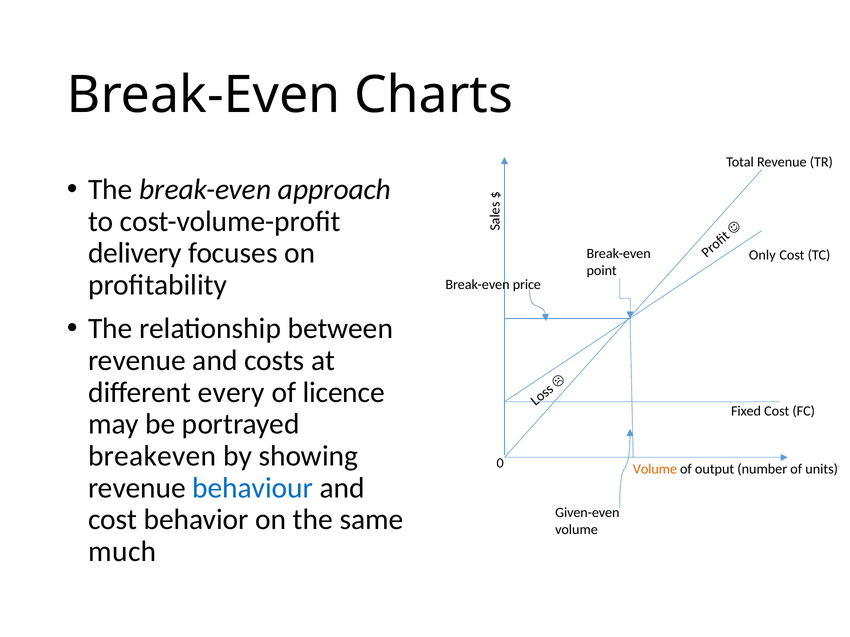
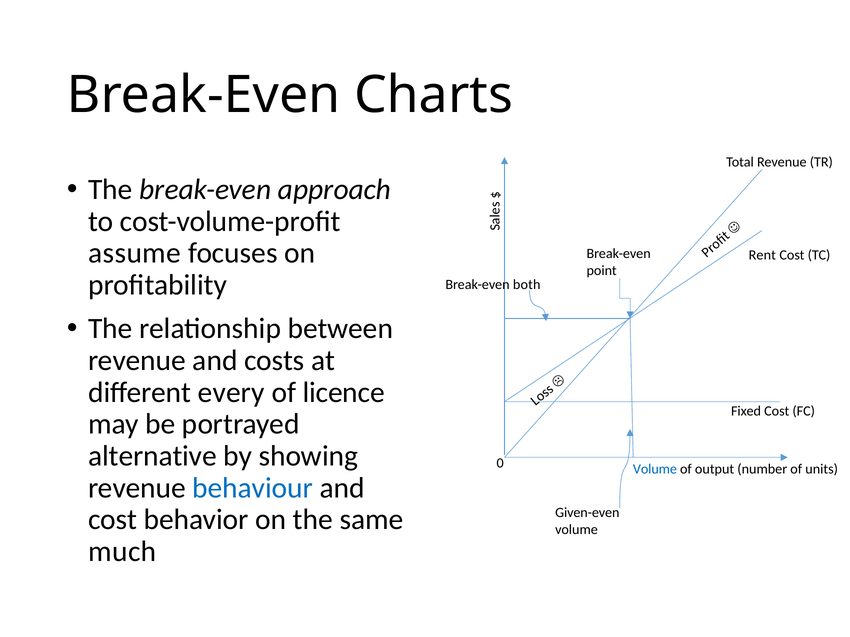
delivery: delivery -> assume
Only: Only -> Rent
price: price -> both
breakeven: breakeven -> alternative
Volume at (655, 469) colour: orange -> blue
